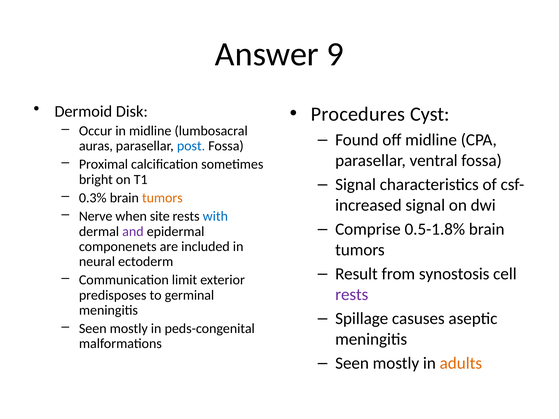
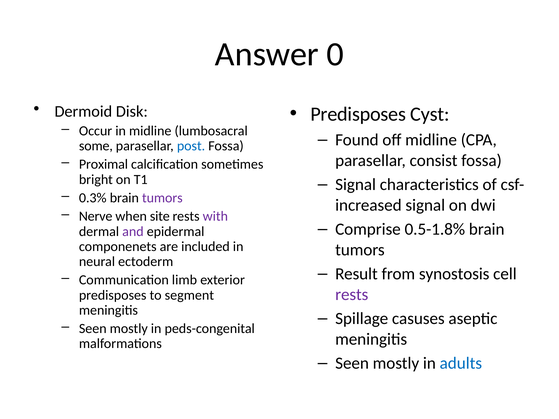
9: 9 -> 0
Procedures at (358, 114): Procedures -> Predisposes
auras: auras -> some
ventral: ventral -> consist
tumors at (162, 198) colour: orange -> purple
with colour: blue -> purple
limit: limit -> limb
germinal: germinal -> segment
adults colour: orange -> blue
